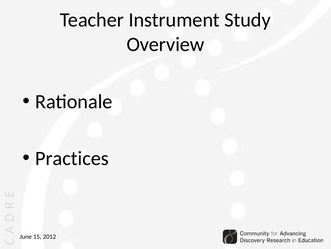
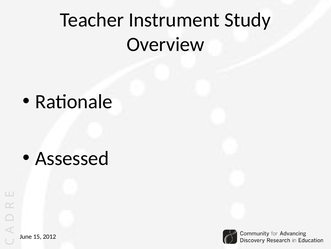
Practices: Practices -> Assessed
